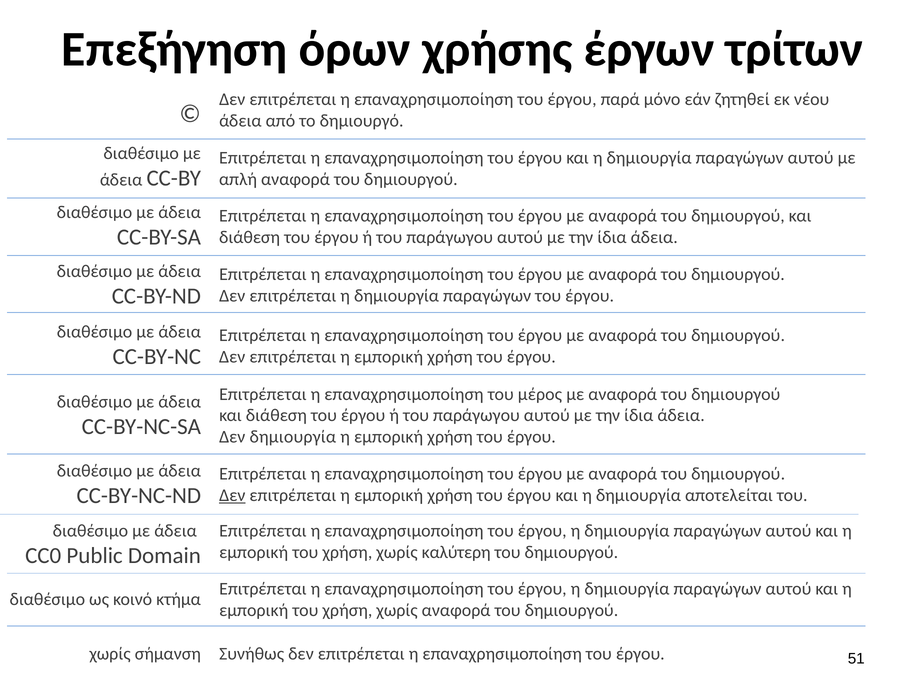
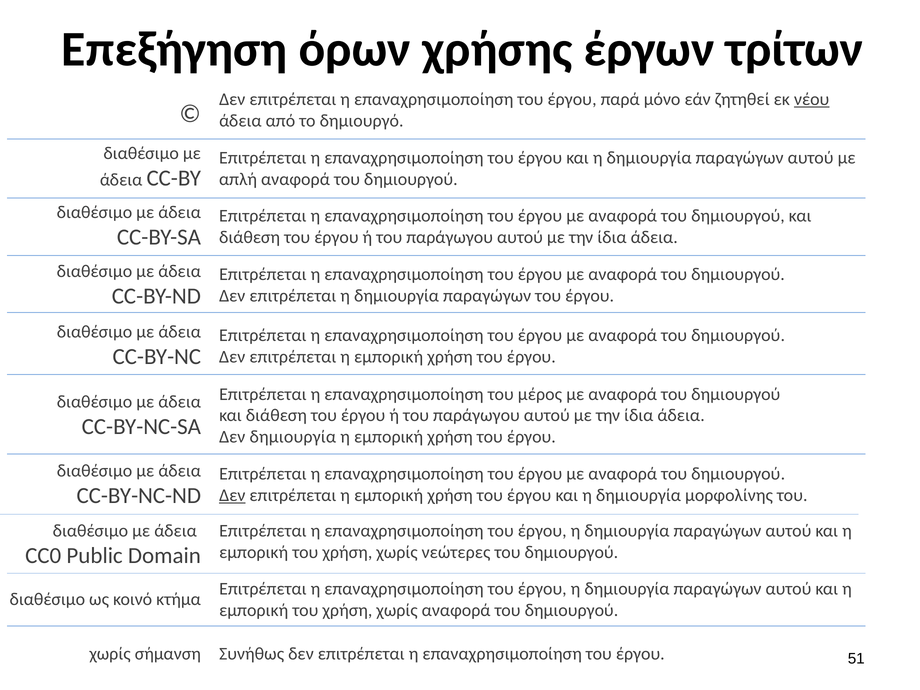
νέου underline: none -> present
αποτελείται: αποτελείται -> μορφολίνης
καλύτερη: καλύτερη -> νεώτερες
